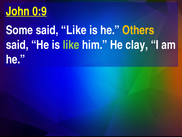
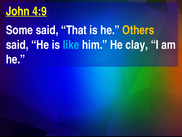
0:9: 0:9 -> 4:9
said Like: Like -> That
like at (71, 45) colour: light green -> light blue
